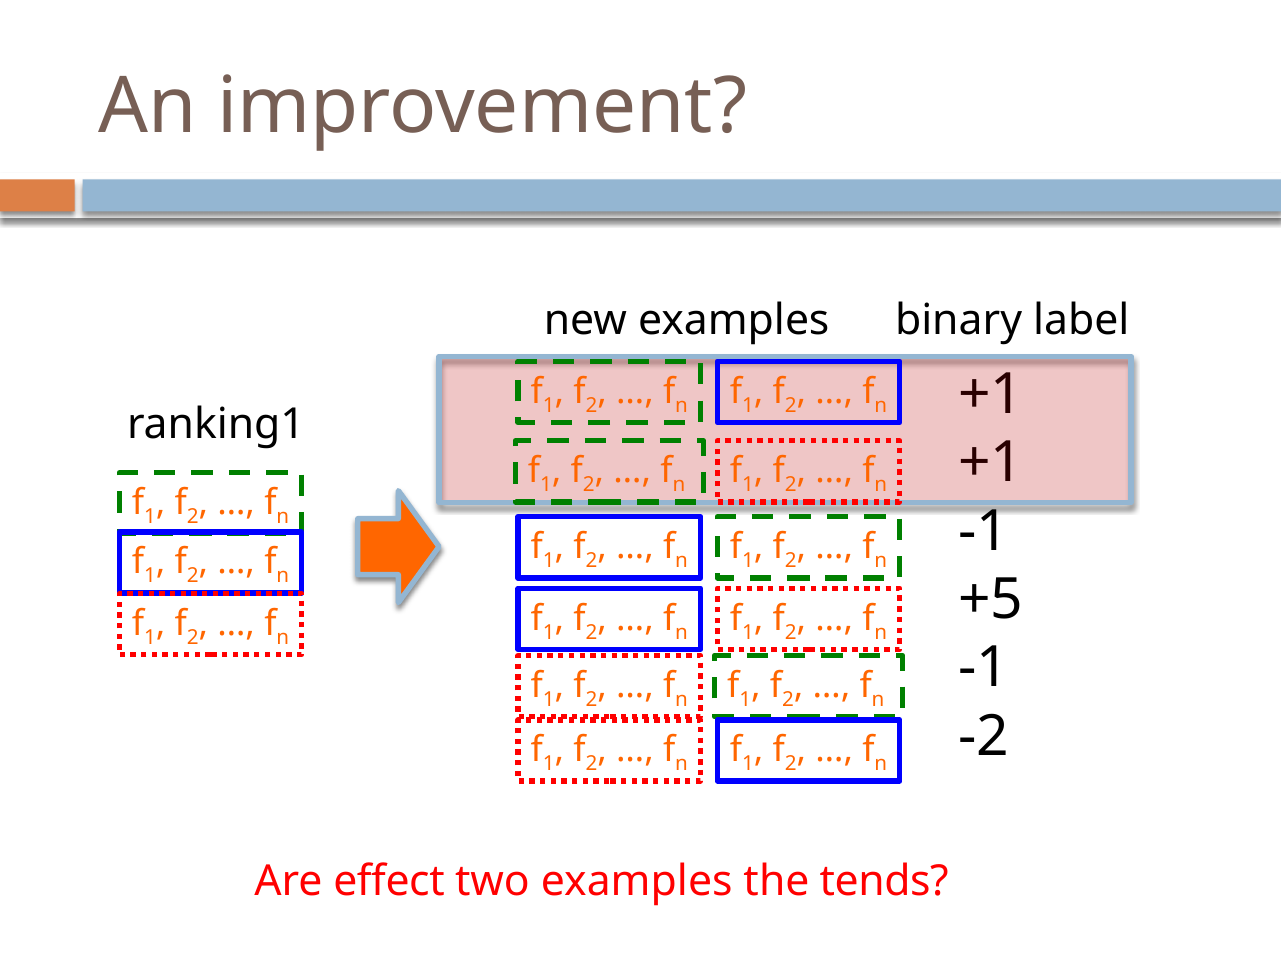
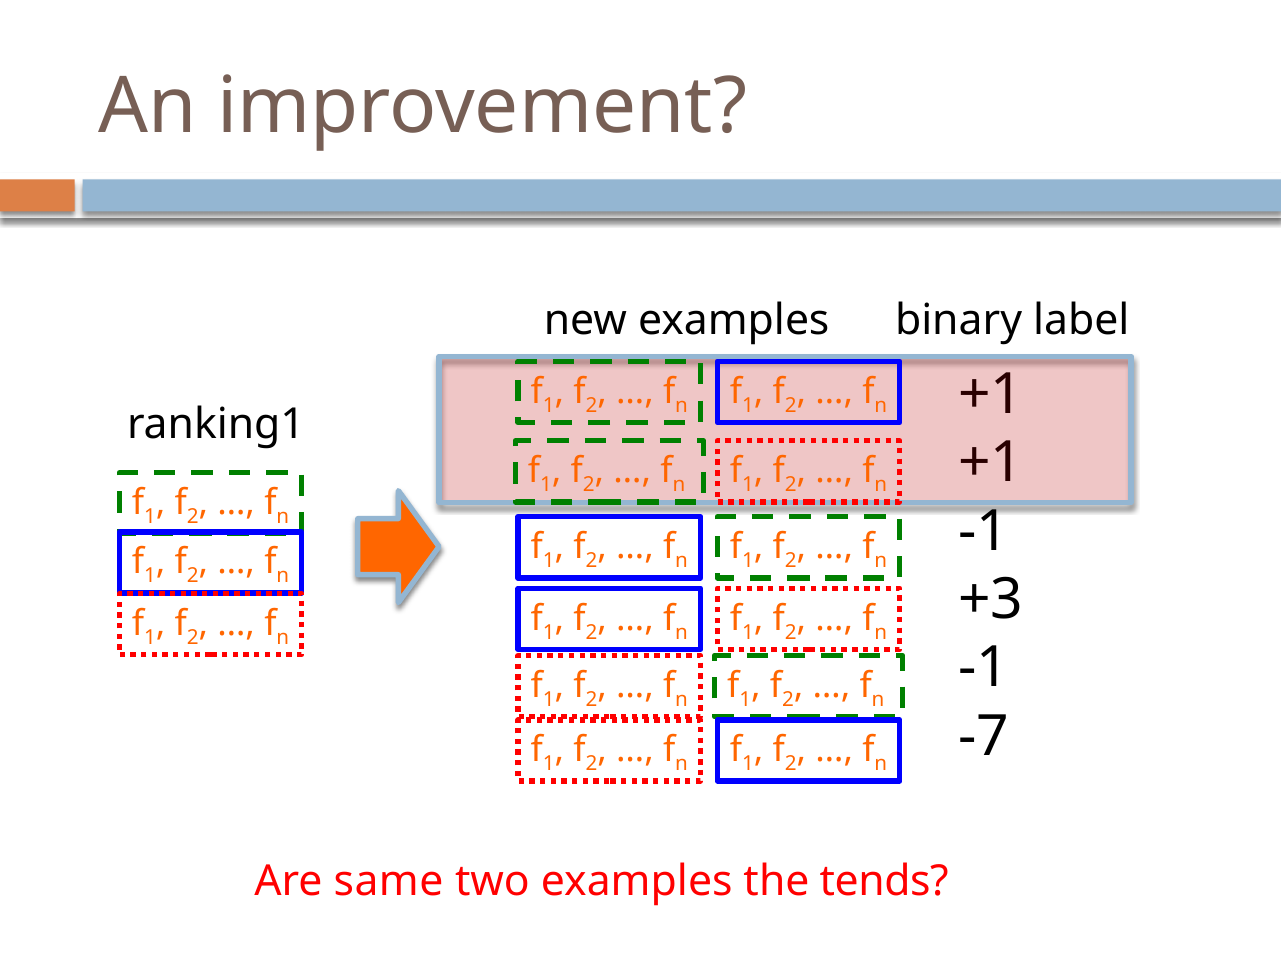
+5: +5 -> +3
-2: -2 -> -7
effect: effect -> same
